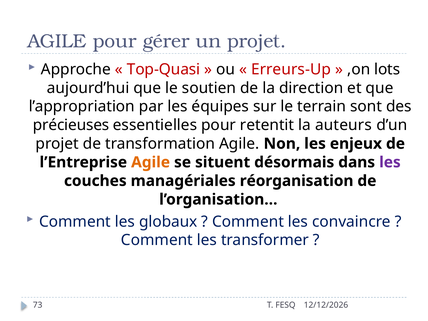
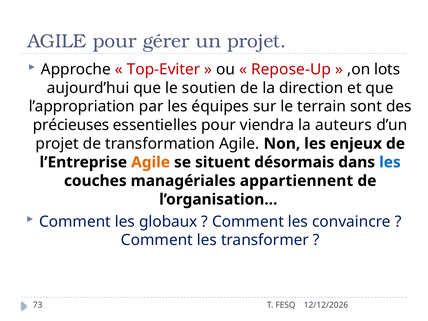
Top-Quasi: Top-Quasi -> Top-Eviter
Erreurs-Up: Erreurs-Up -> Repose-Up
retentit: retentit -> viendra
les at (390, 162) colour: purple -> blue
réorganisation: réorganisation -> appartiennent
